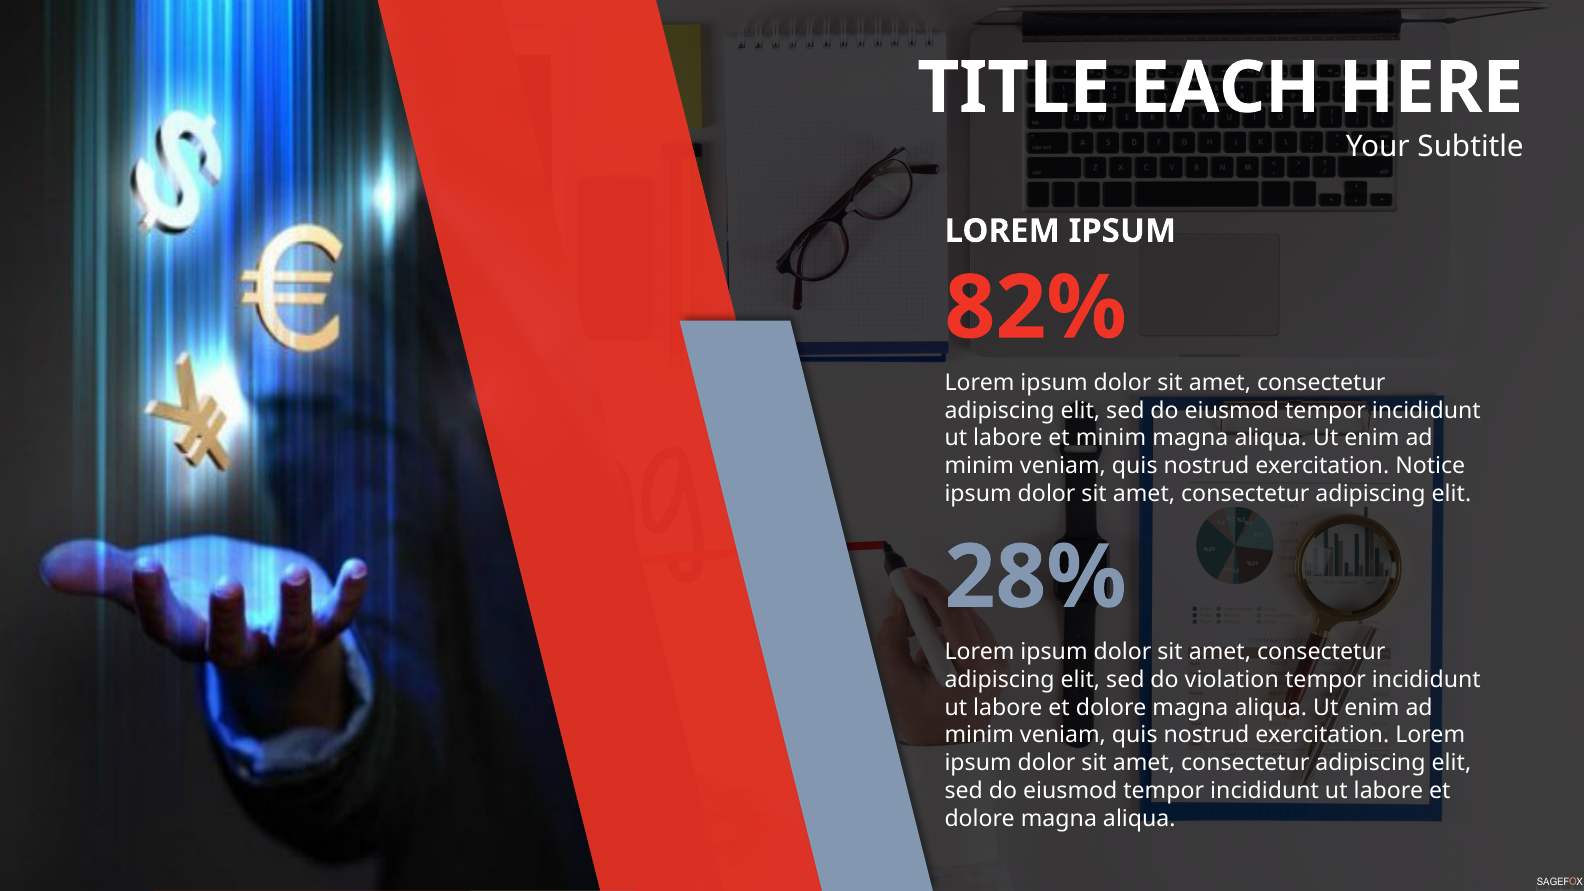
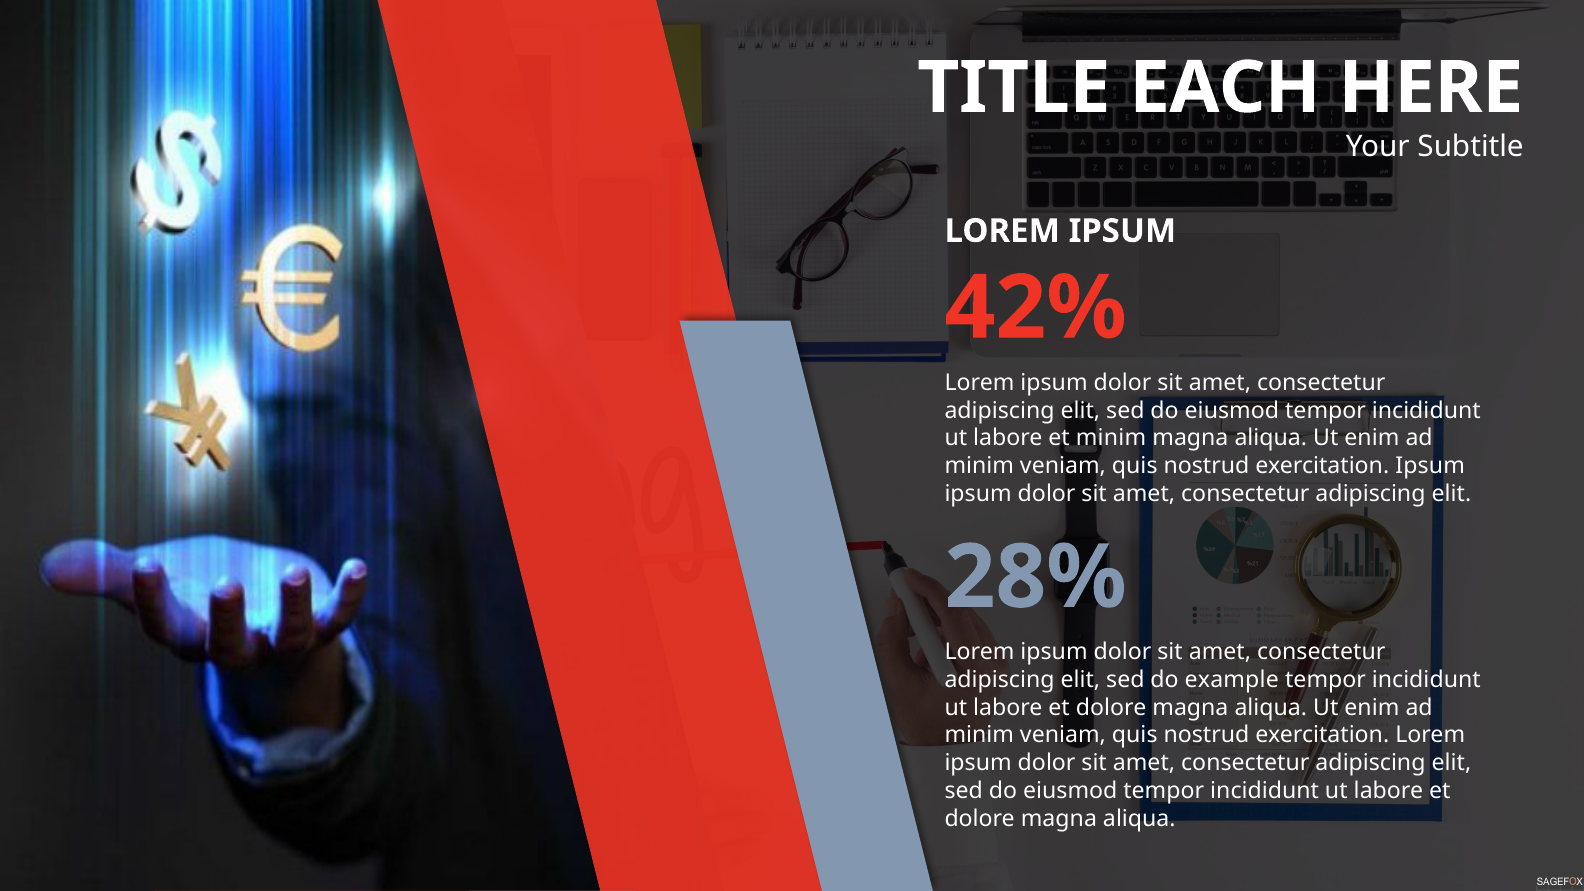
82%: 82% -> 42%
exercitation Notice: Notice -> Ipsum
violation: violation -> example
